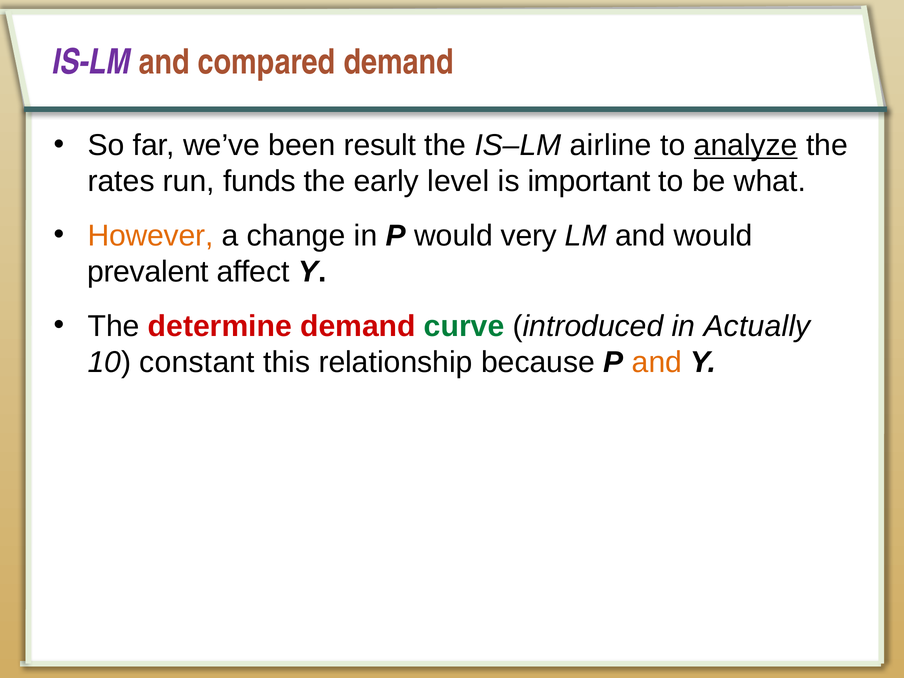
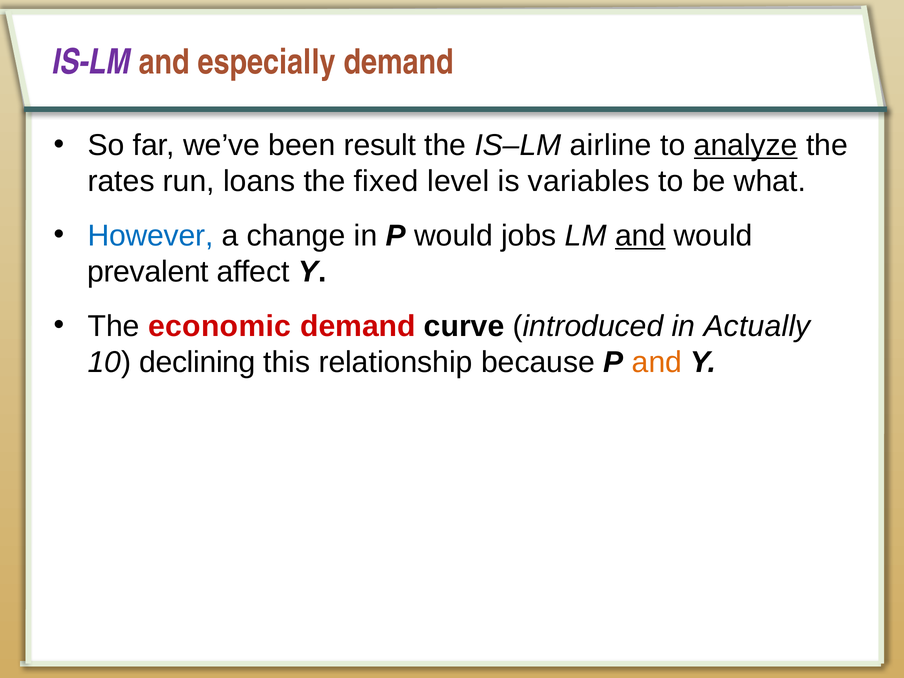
compared: compared -> especially
funds: funds -> loans
early: early -> fixed
important: important -> variables
However colour: orange -> blue
very: very -> jobs
and at (640, 236) underline: none -> present
determine: determine -> economic
curve colour: green -> black
constant: constant -> declining
